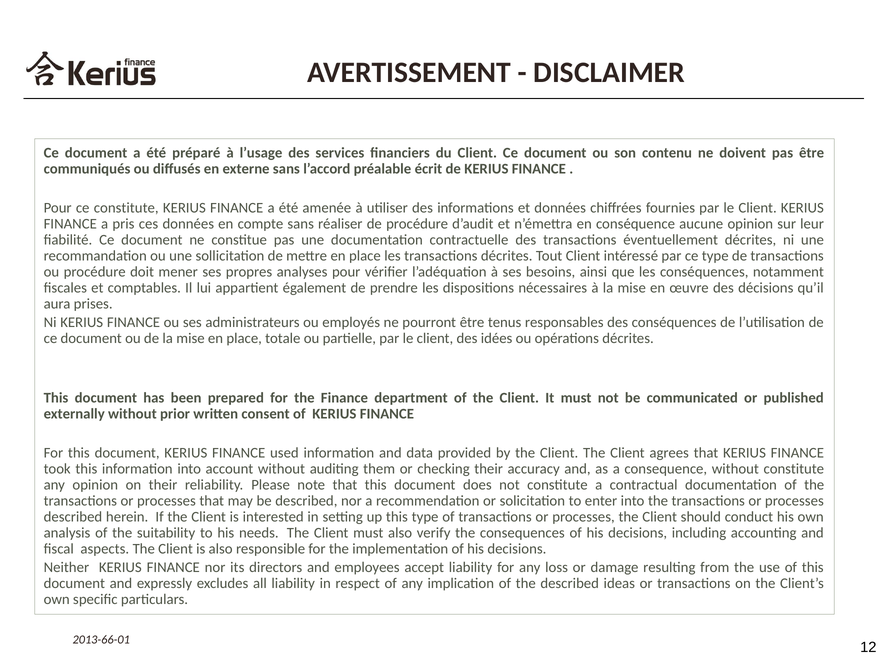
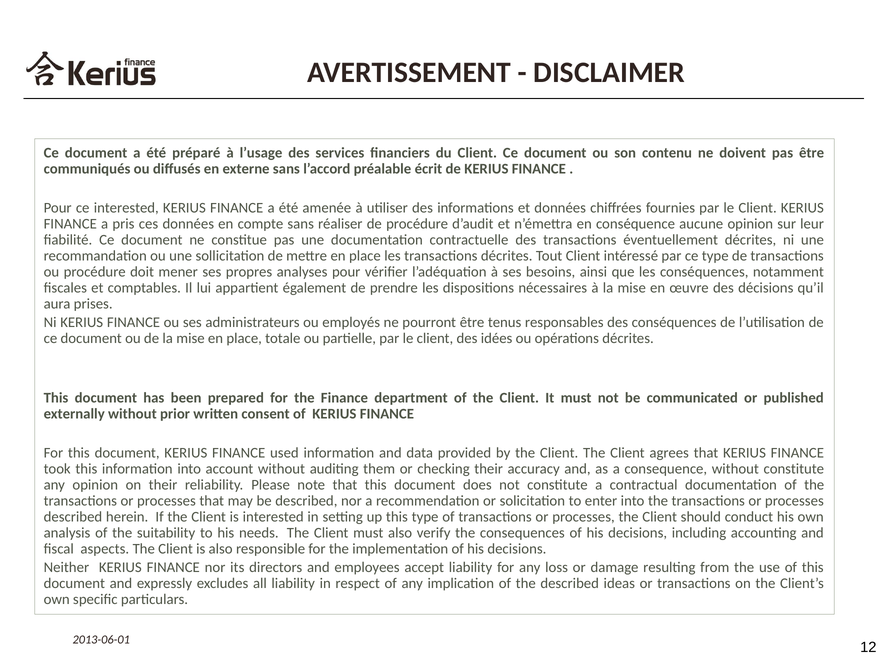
ce constitute: constitute -> interested
2013-66-01: 2013-66-01 -> 2013-06-01
